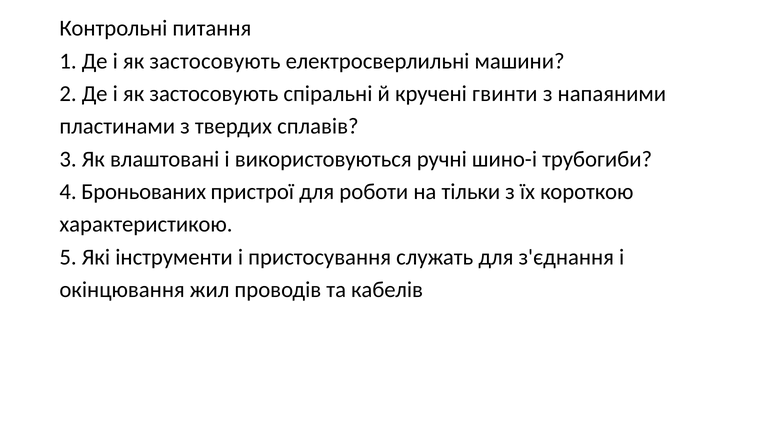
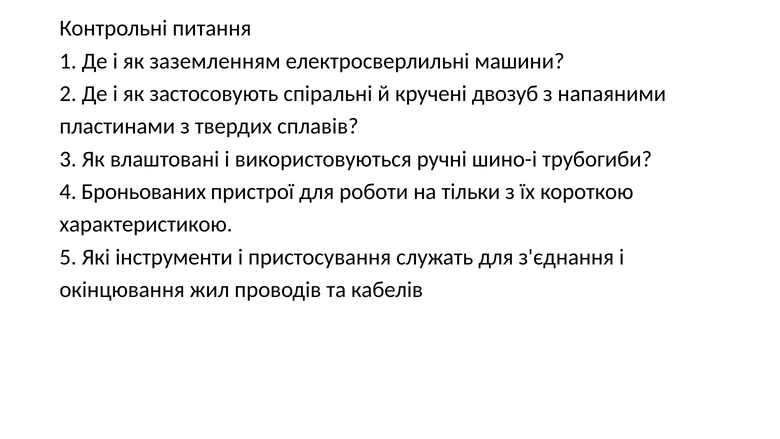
застосовують at (215, 61): застосовують -> заземленням
гвинти: гвинти -> двозуб
